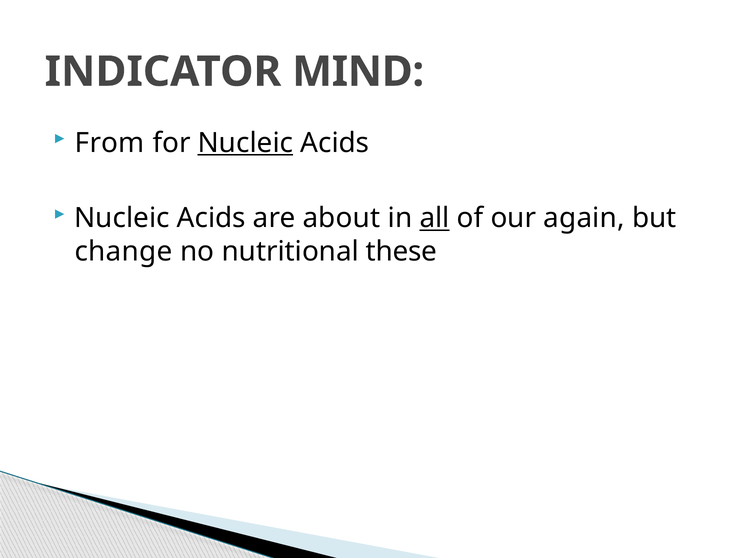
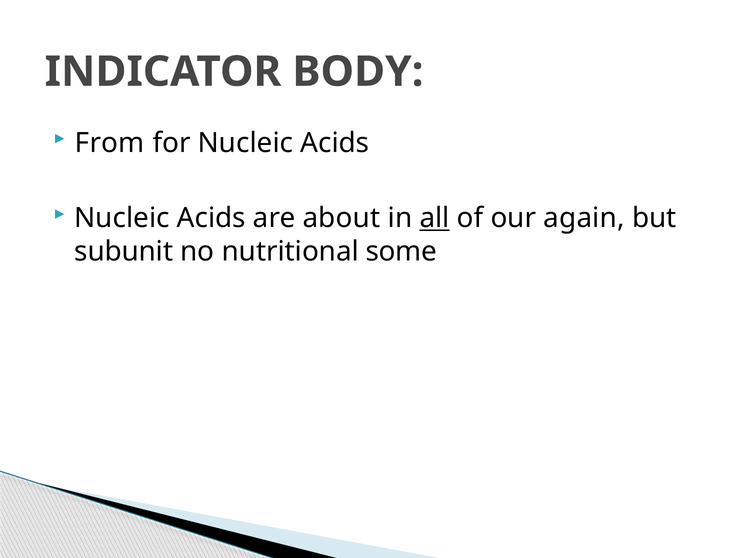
MIND: MIND -> BODY
Nucleic at (245, 143) underline: present -> none
change: change -> subunit
these: these -> some
